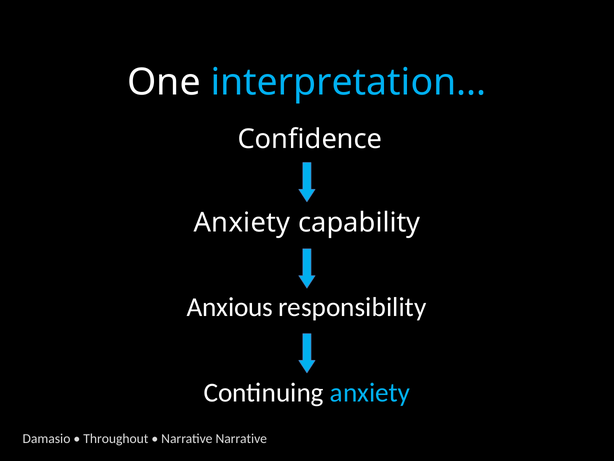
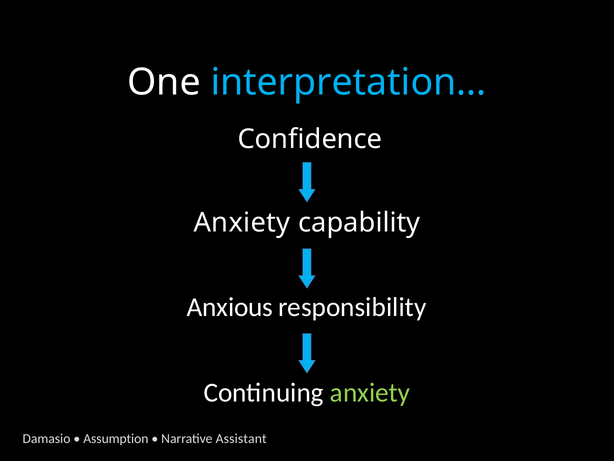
anxiety at (370, 392) colour: light blue -> light green
Throughout: Throughout -> Assumption
Narrative Narrative: Narrative -> Assistant
